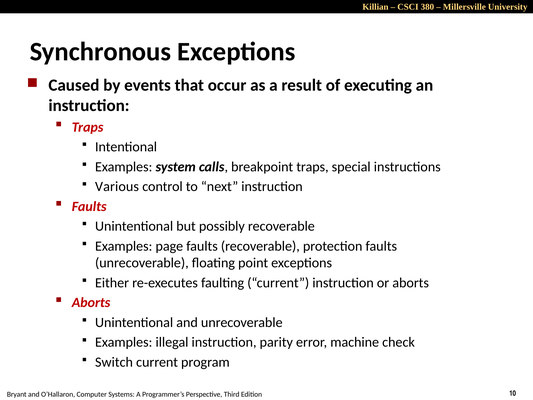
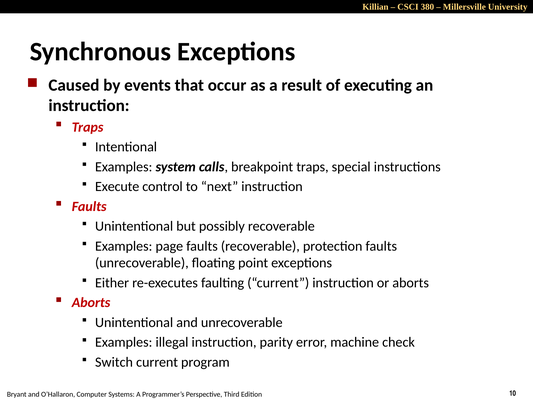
Various: Various -> Execute
